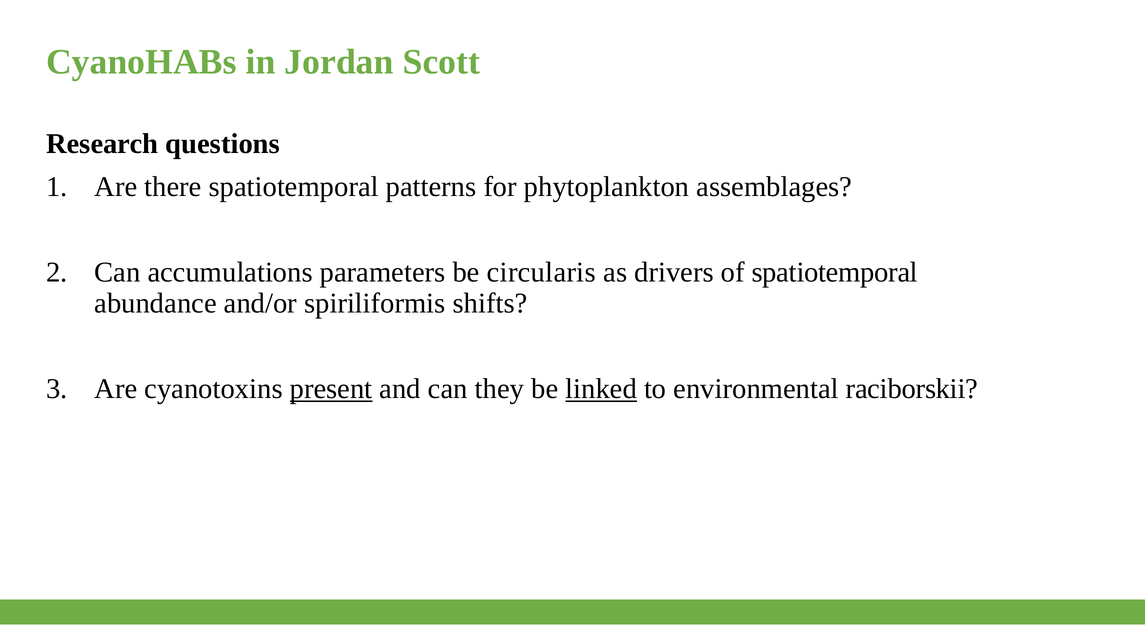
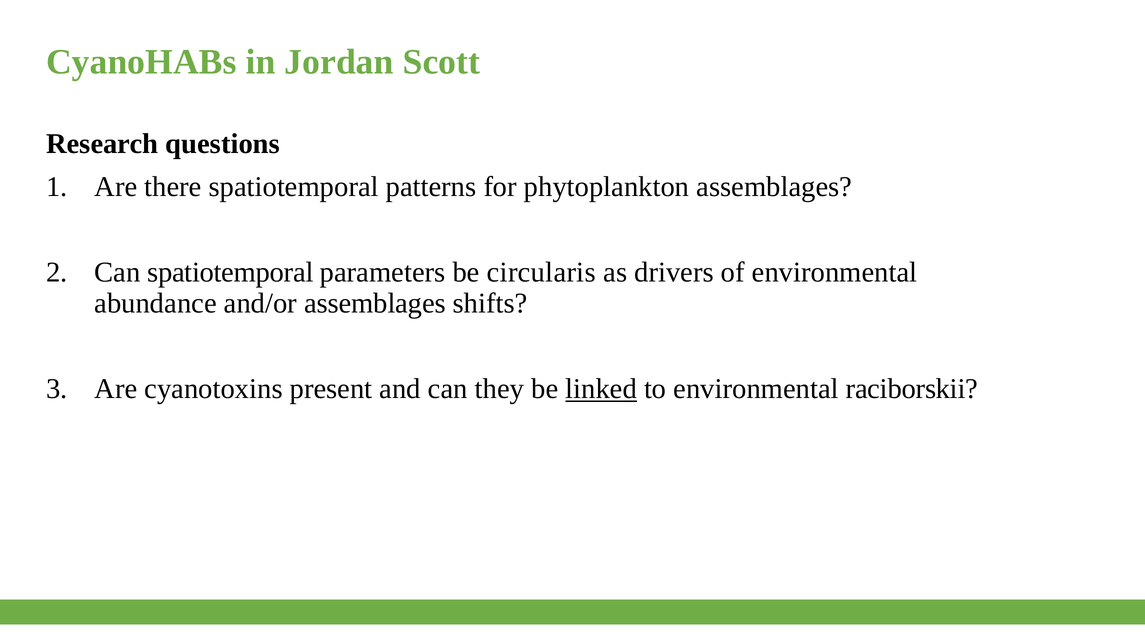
Can accumulations: accumulations -> spatiotemporal
of spatiotemporal: spatiotemporal -> environmental
and/or spiriliformis: spiriliformis -> assemblages
present underline: present -> none
